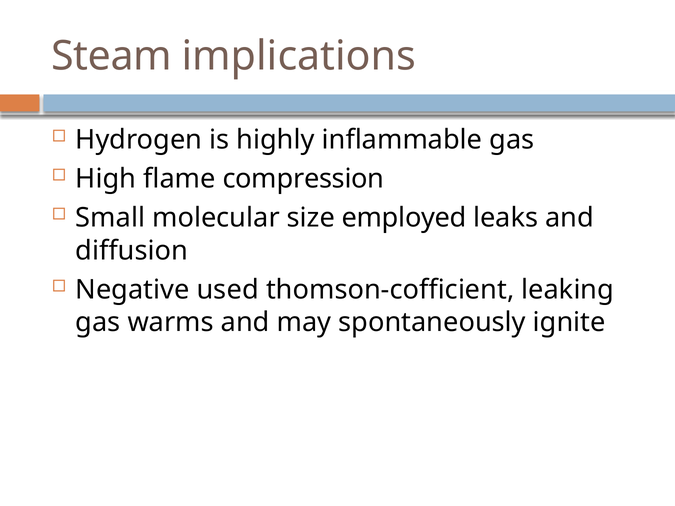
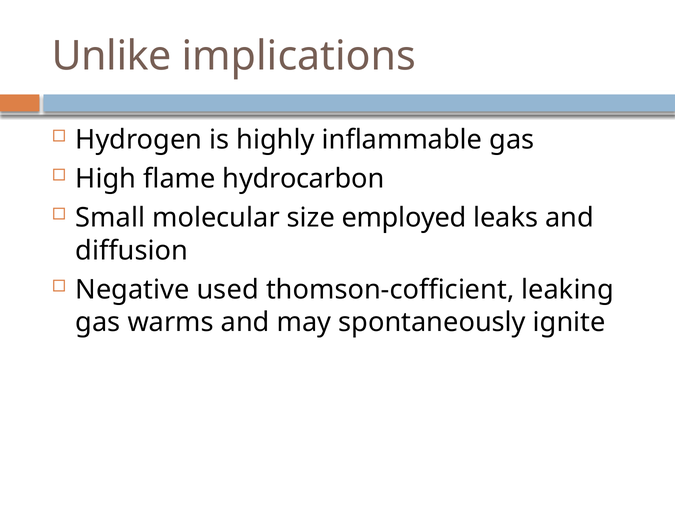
Steam: Steam -> Unlike
compression: compression -> hydrocarbon
